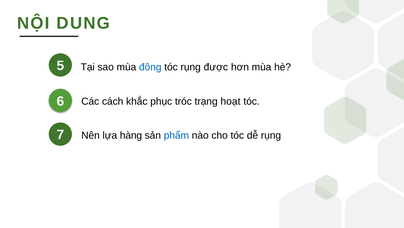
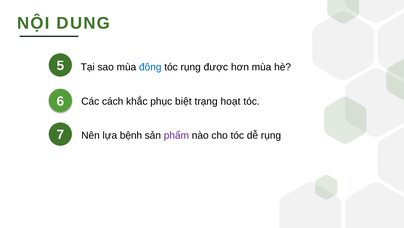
tróc: tróc -> biệt
hàng: hàng -> bệnh
phẩm colour: blue -> purple
